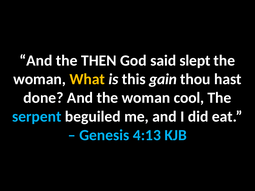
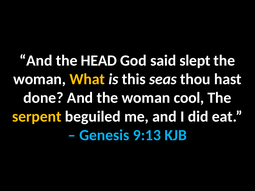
THEN: THEN -> HEAD
gain: gain -> seas
serpent colour: light blue -> yellow
4:13: 4:13 -> 9:13
